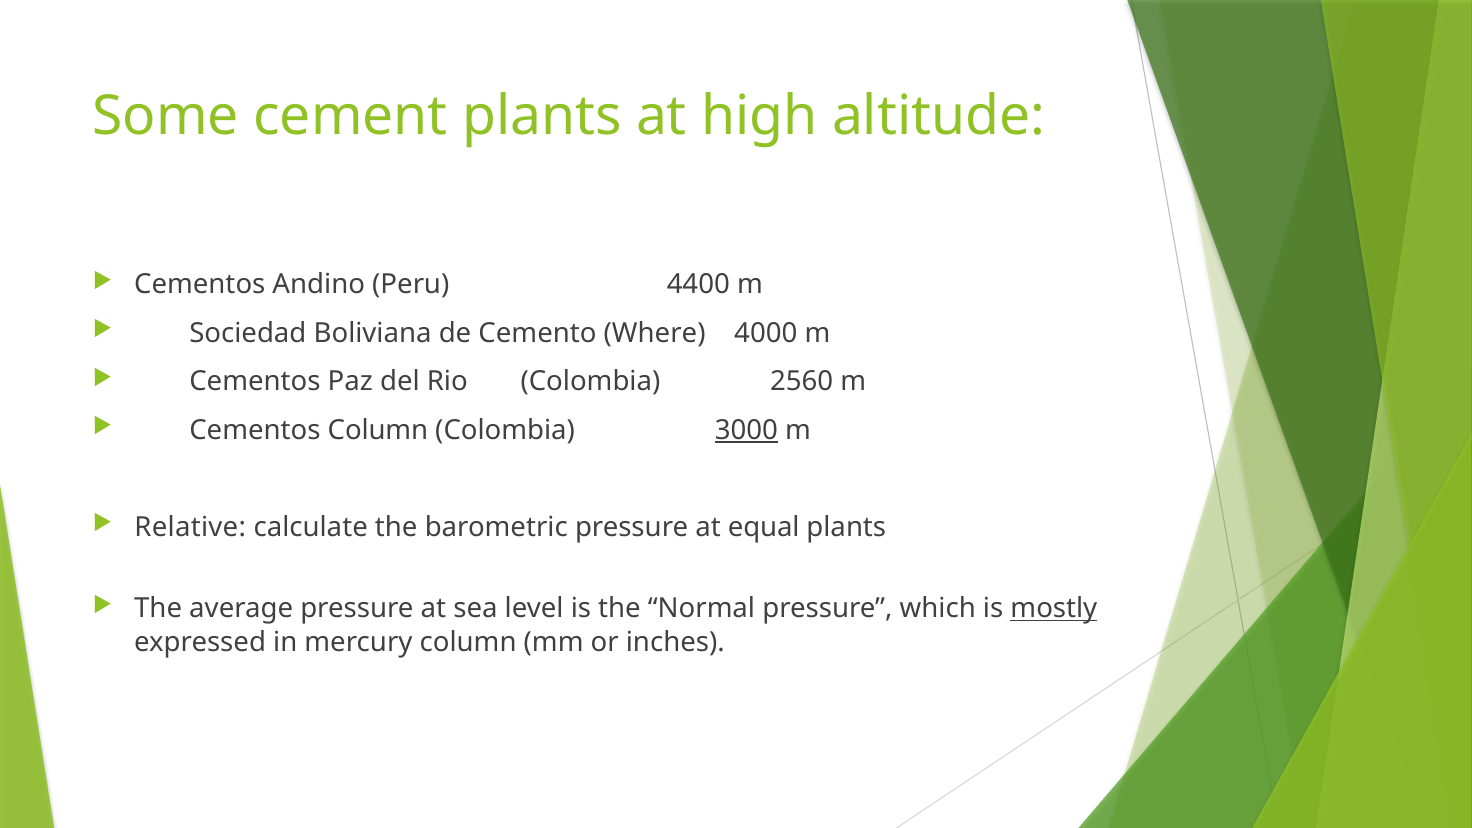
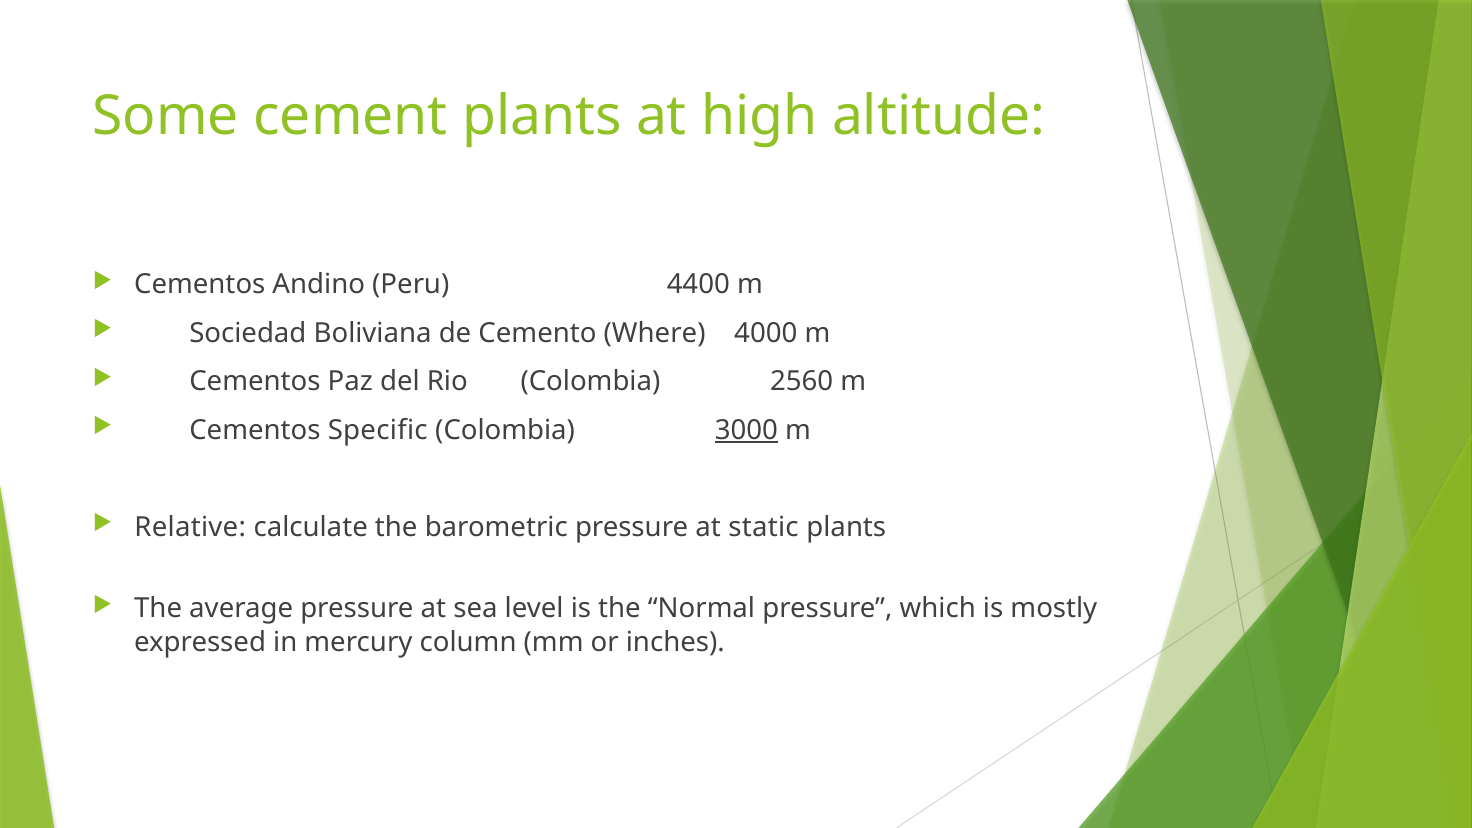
Cementos Column: Column -> Specific
equal: equal -> static
mostly underline: present -> none
